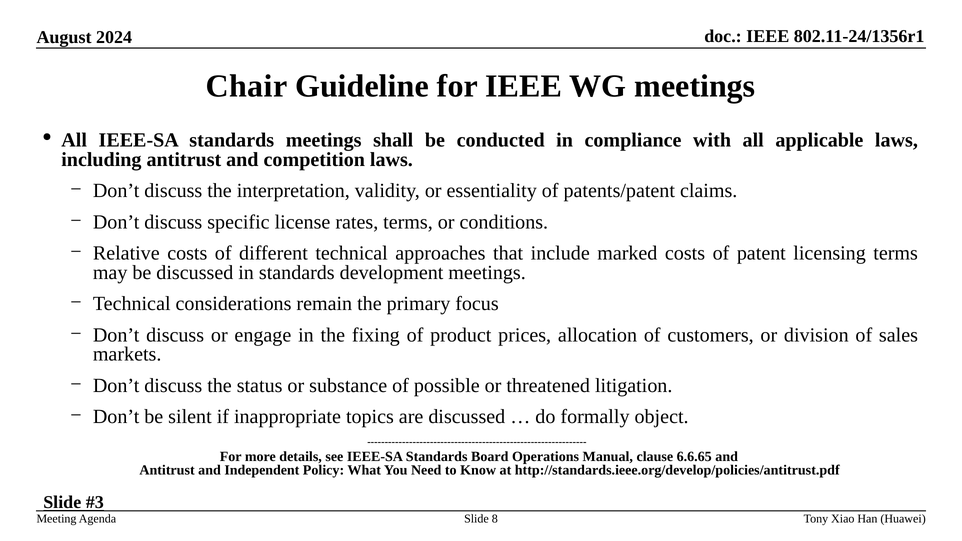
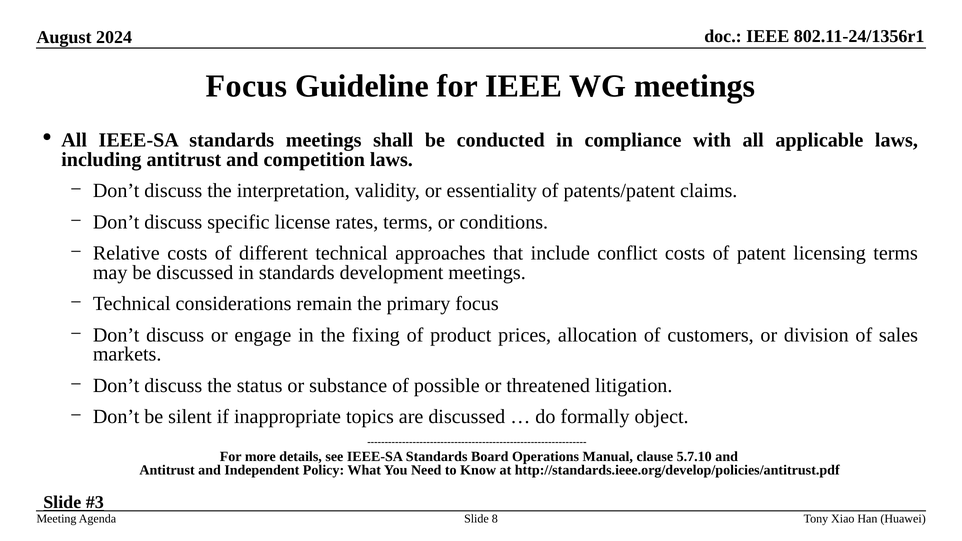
Chair at (247, 86): Chair -> Focus
marked: marked -> conflict
6.6.65: 6.6.65 -> 5.7.10
